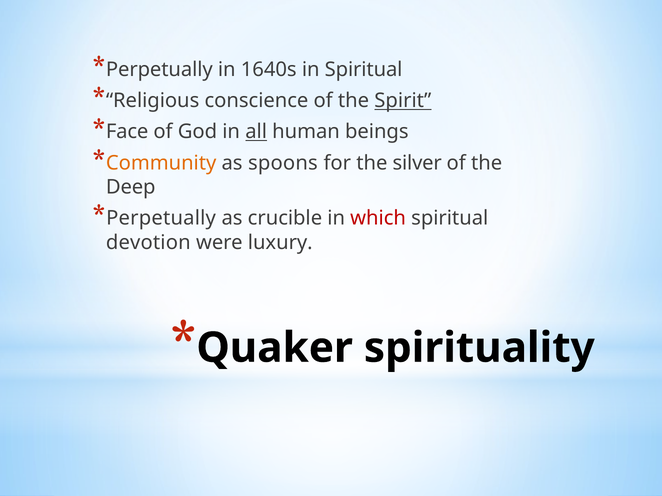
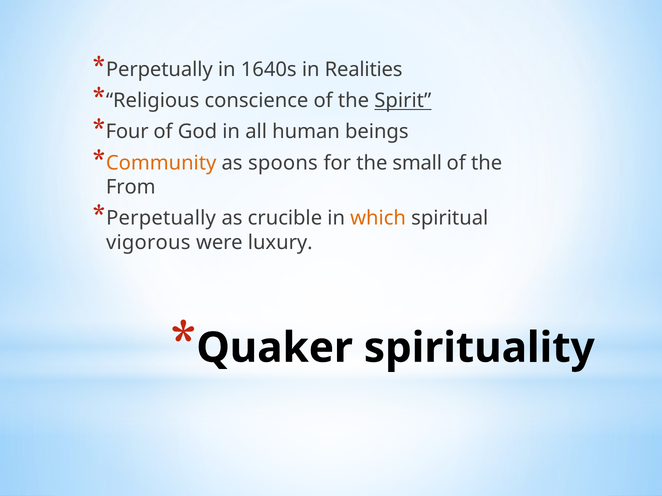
in Spiritual: Spiritual -> Realities
Face: Face -> Four
all underline: present -> none
silver: silver -> small
Deep: Deep -> From
which colour: red -> orange
devotion: devotion -> vigorous
